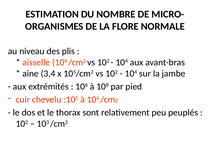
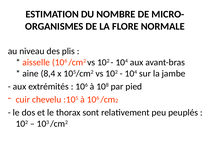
3,4: 3,4 -> 8,4
